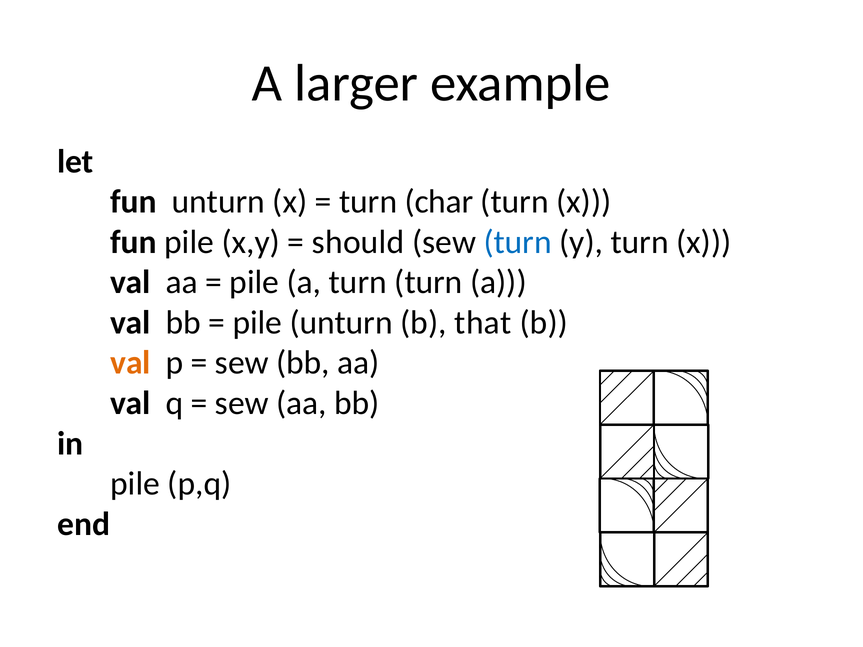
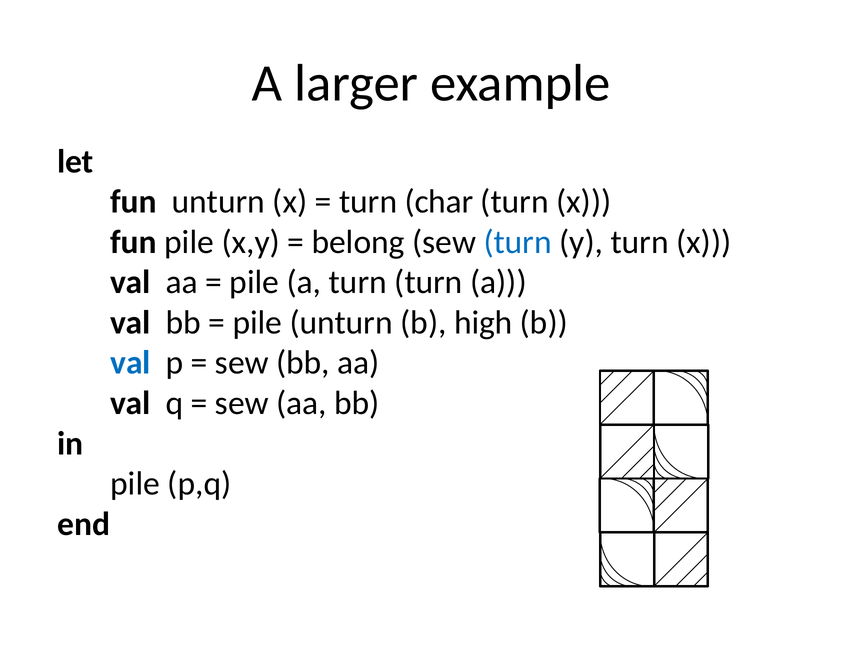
should: should -> belong
that: that -> high
val at (130, 363) colour: orange -> blue
